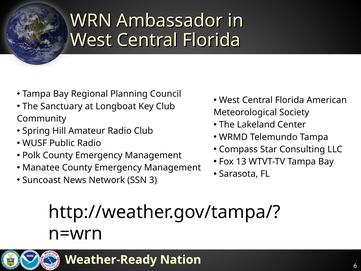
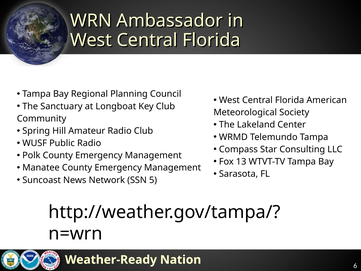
3: 3 -> 5
